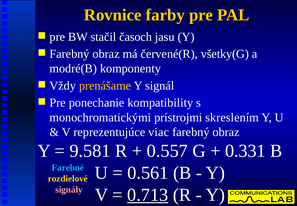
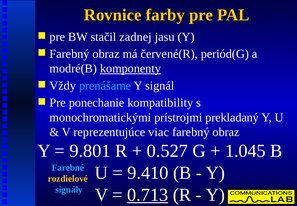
časoch: časoch -> zadnej
všetky(G: všetky(G -> periód(G
komponenty underline: none -> present
prenášame colour: yellow -> light blue
skreslením: skreslením -> prekladaný
9.581: 9.581 -> 9.801
0.557: 0.557 -> 0.527
0.331: 0.331 -> 1.045
0.561: 0.561 -> 9.410
signály colour: pink -> light blue
